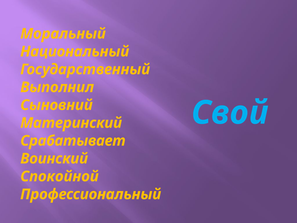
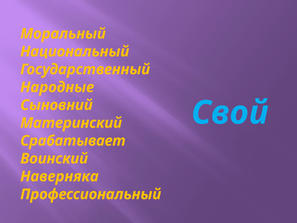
Выполнил: Выполнил -> Народные
Спокойной: Спокойной -> Наверняка
